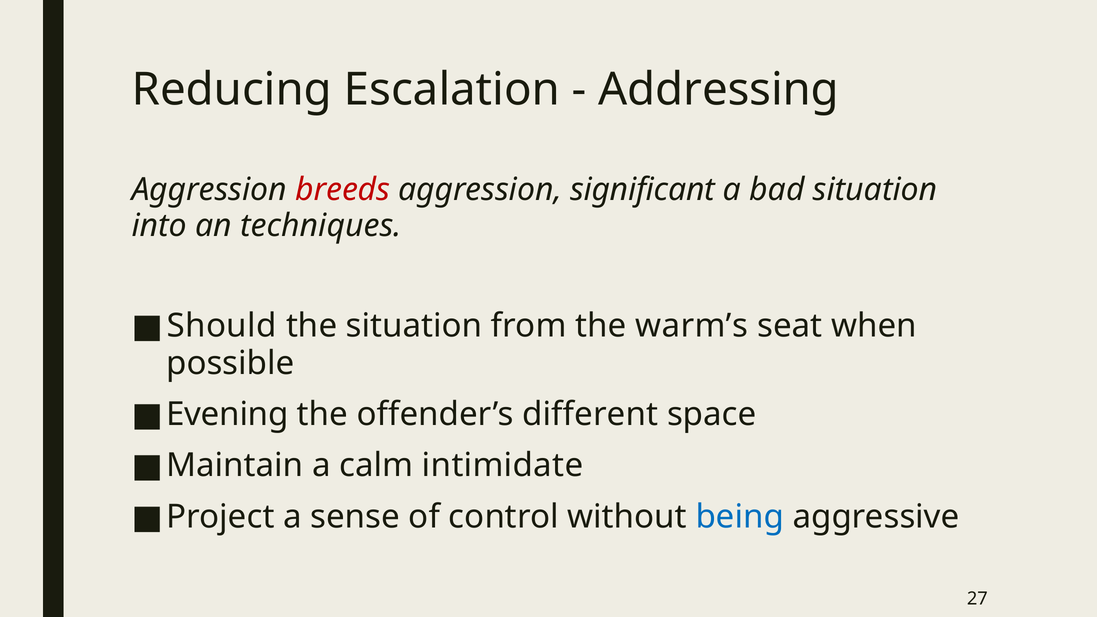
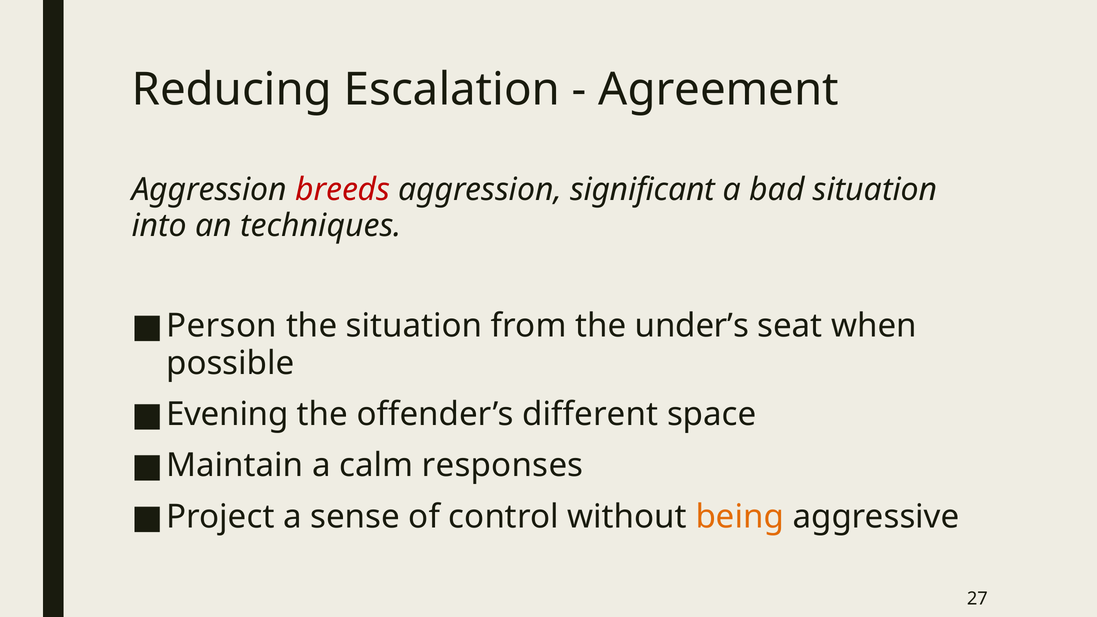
Addressing: Addressing -> Agreement
Should: Should -> Person
warm’s: warm’s -> under’s
intimidate: intimidate -> responses
being colour: blue -> orange
